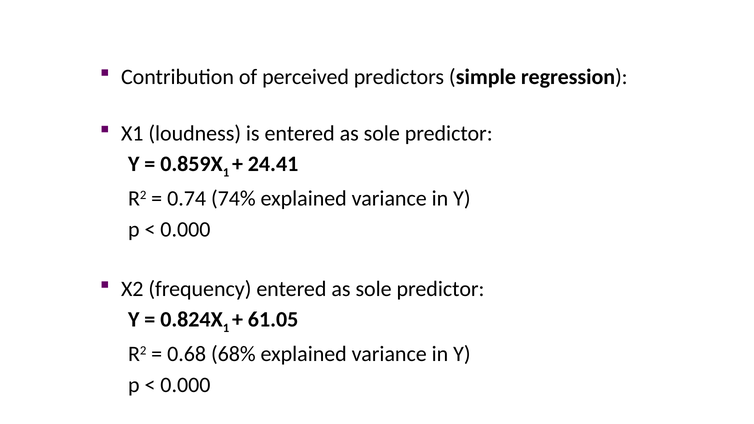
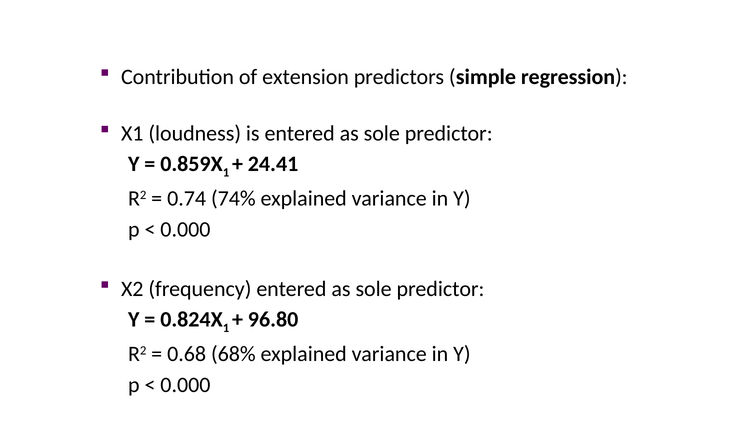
perceived: perceived -> extension
61.05: 61.05 -> 96.80
